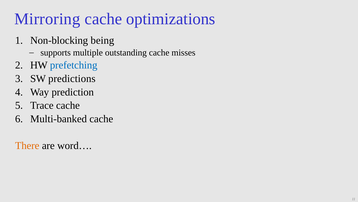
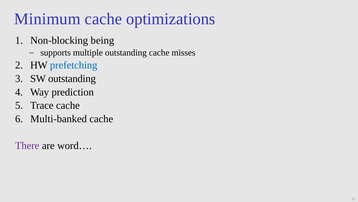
Mirroring: Mirroring -> Minimum
SW predictions: predictions -> outstanding
There colour: orange -> purple
